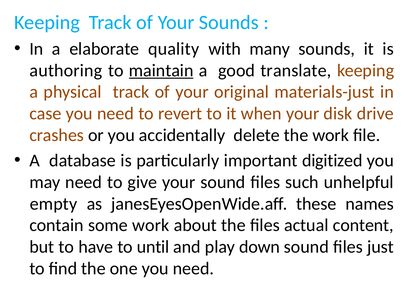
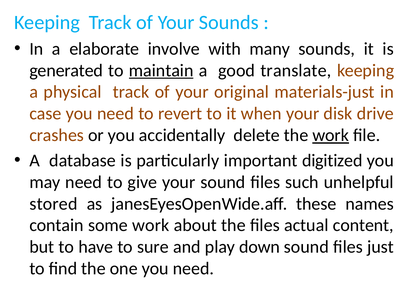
quality: quality -> involve
authoring: authoring -> generated
work at (331, 135) underline: none -> present
empty: empty -> stored
until: until -> sure
